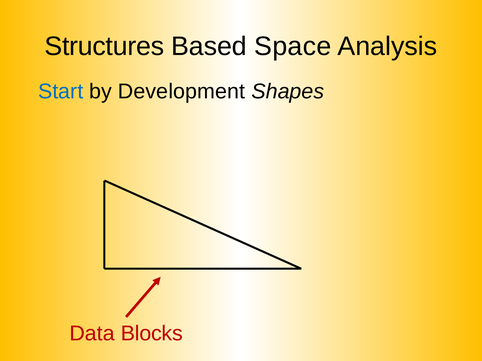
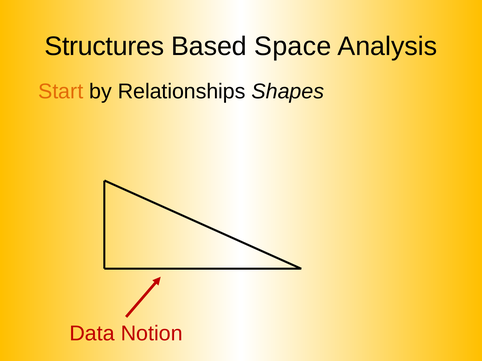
Start colour: blue -> orange
Development: Development -> Relationships
Blocks: Blocks -> Notion
